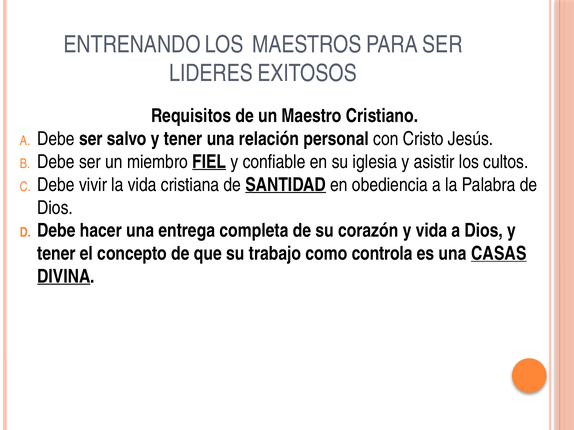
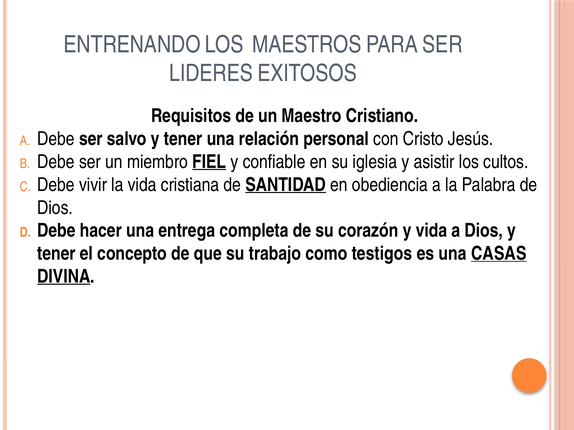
controla: controla -> testigos
